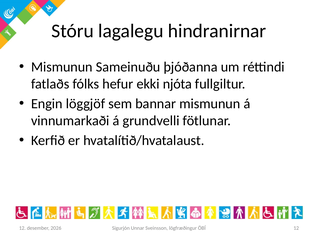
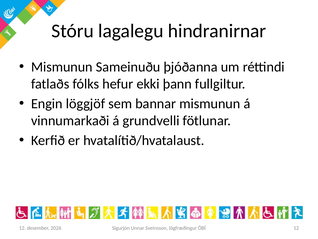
njóta: njóta -> þann
